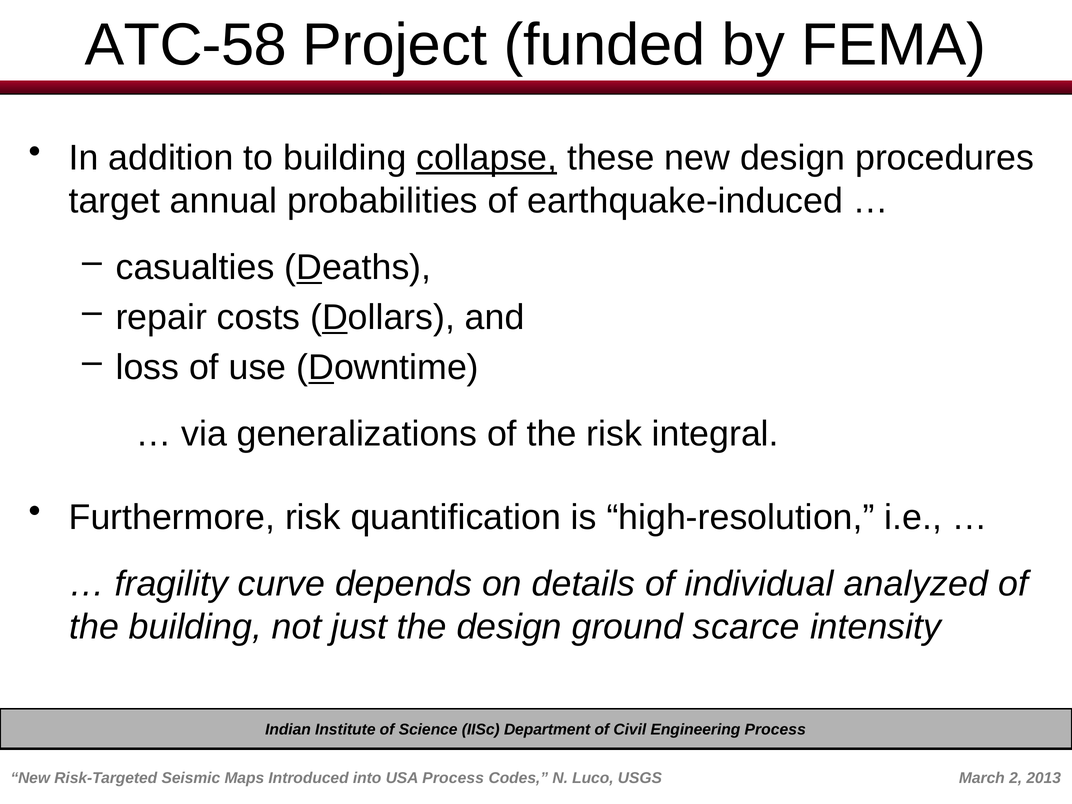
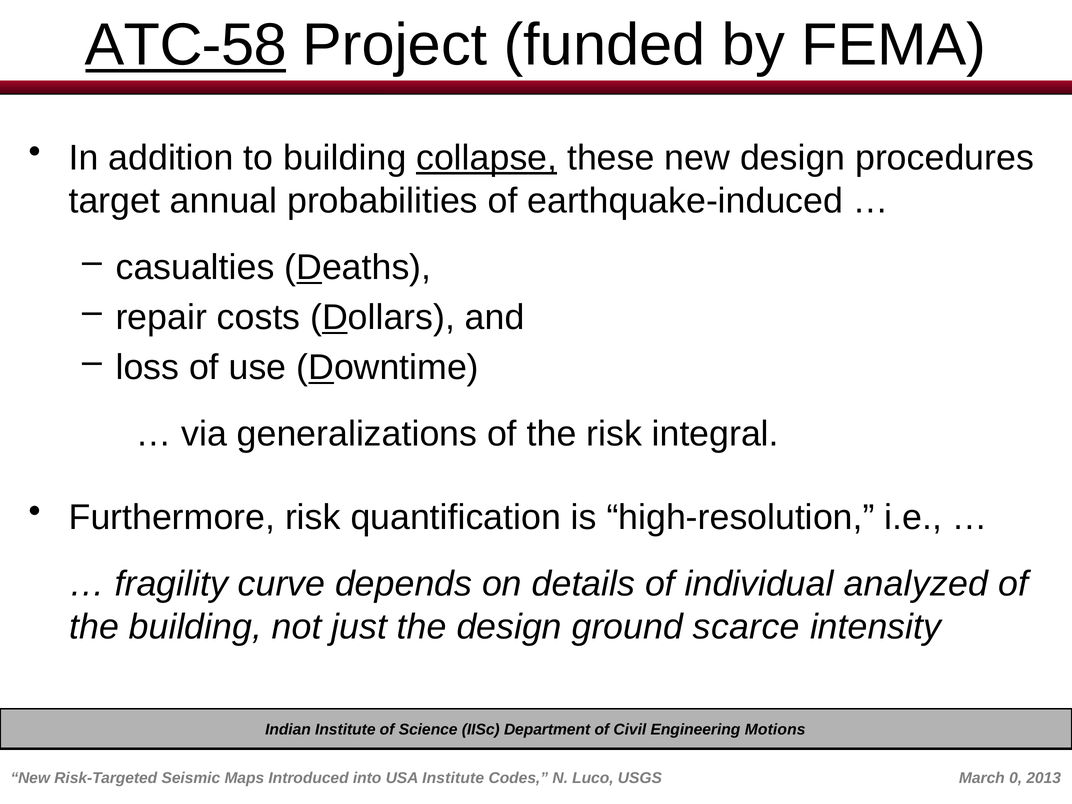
ATC-58 underline: none -> present
Process at (775, 730): Process -> Motions
USA Process: Process -> Institute
2: 2 -> 0
